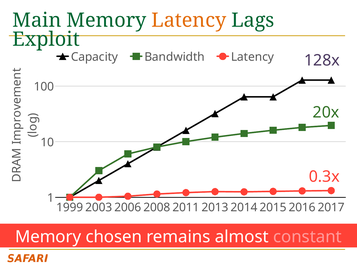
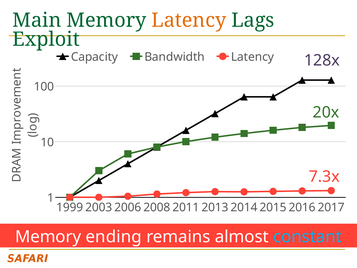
0.3x: 0.3x -> 7.3x
chosen: chosen -> ending
constant colour: pink -> light blue
